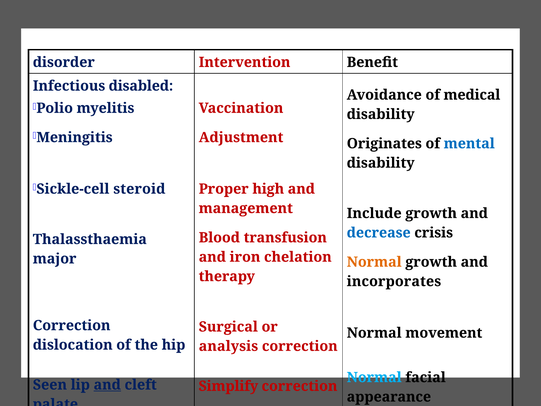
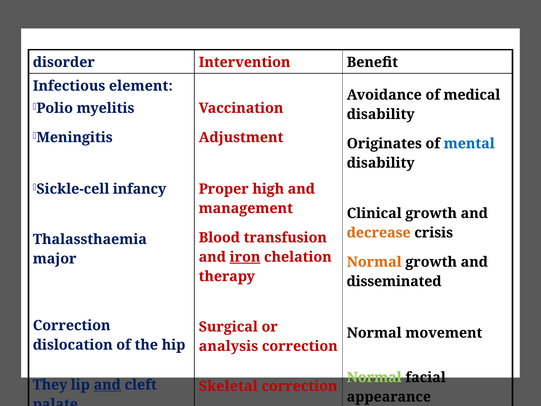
disabled: disabled -> element
steroid: steroid -> infancy
Include: Include -> Clinical
decrease colour: blue -> orange
iron underline: none -> present
incorporates: incorporates -> disseminated
Normal at (374, 377) colour: light blue -> light green
Seen: Seen -> They
Simplify: Simplify -> Skeletal
